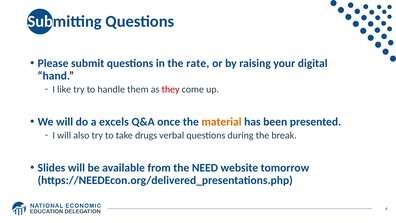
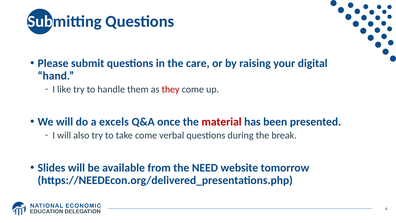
rate: rate -> care
material colour: orange -> red
take drugs: drugs -> come
